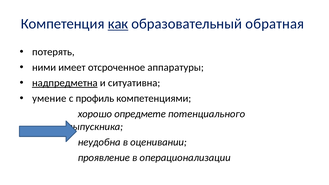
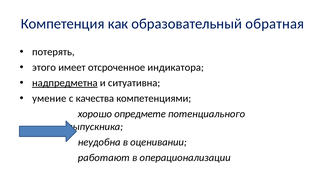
как underline: present -> none
ними: ними -> этого
аппаратуры: аппаратуры -> индикатора
профиль: профиль -> качества
проявление: проявление -> работают
